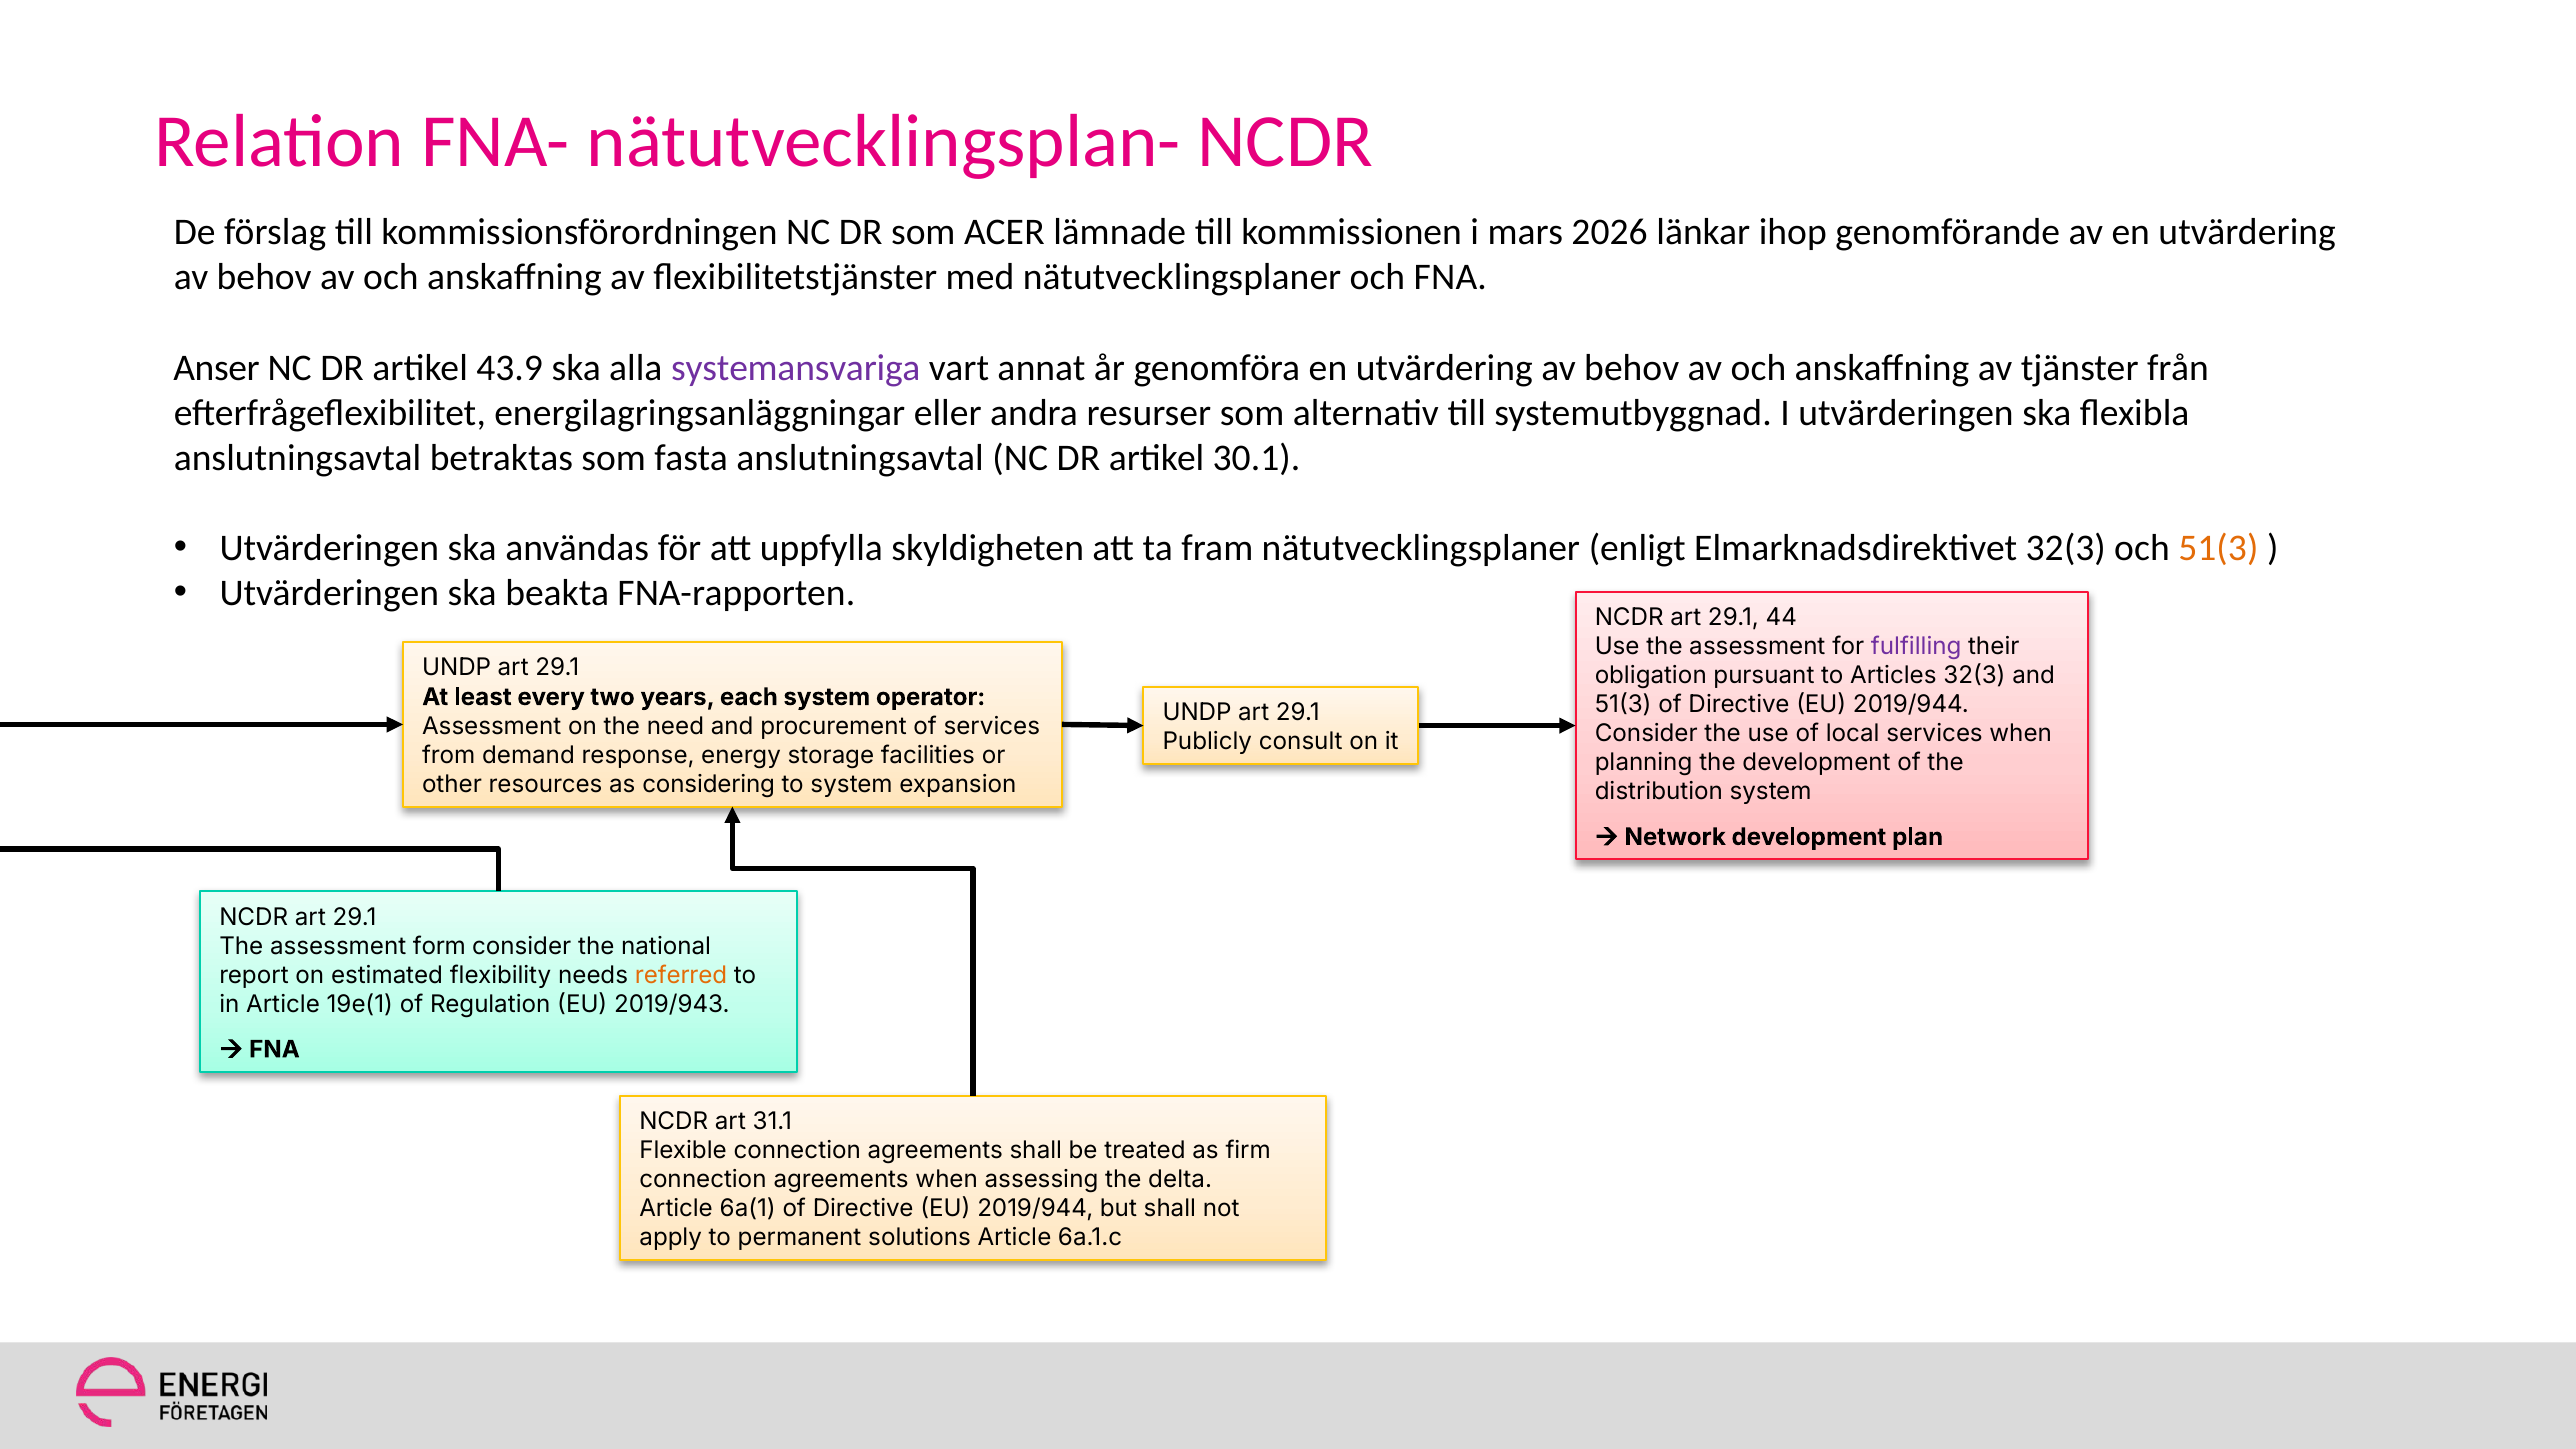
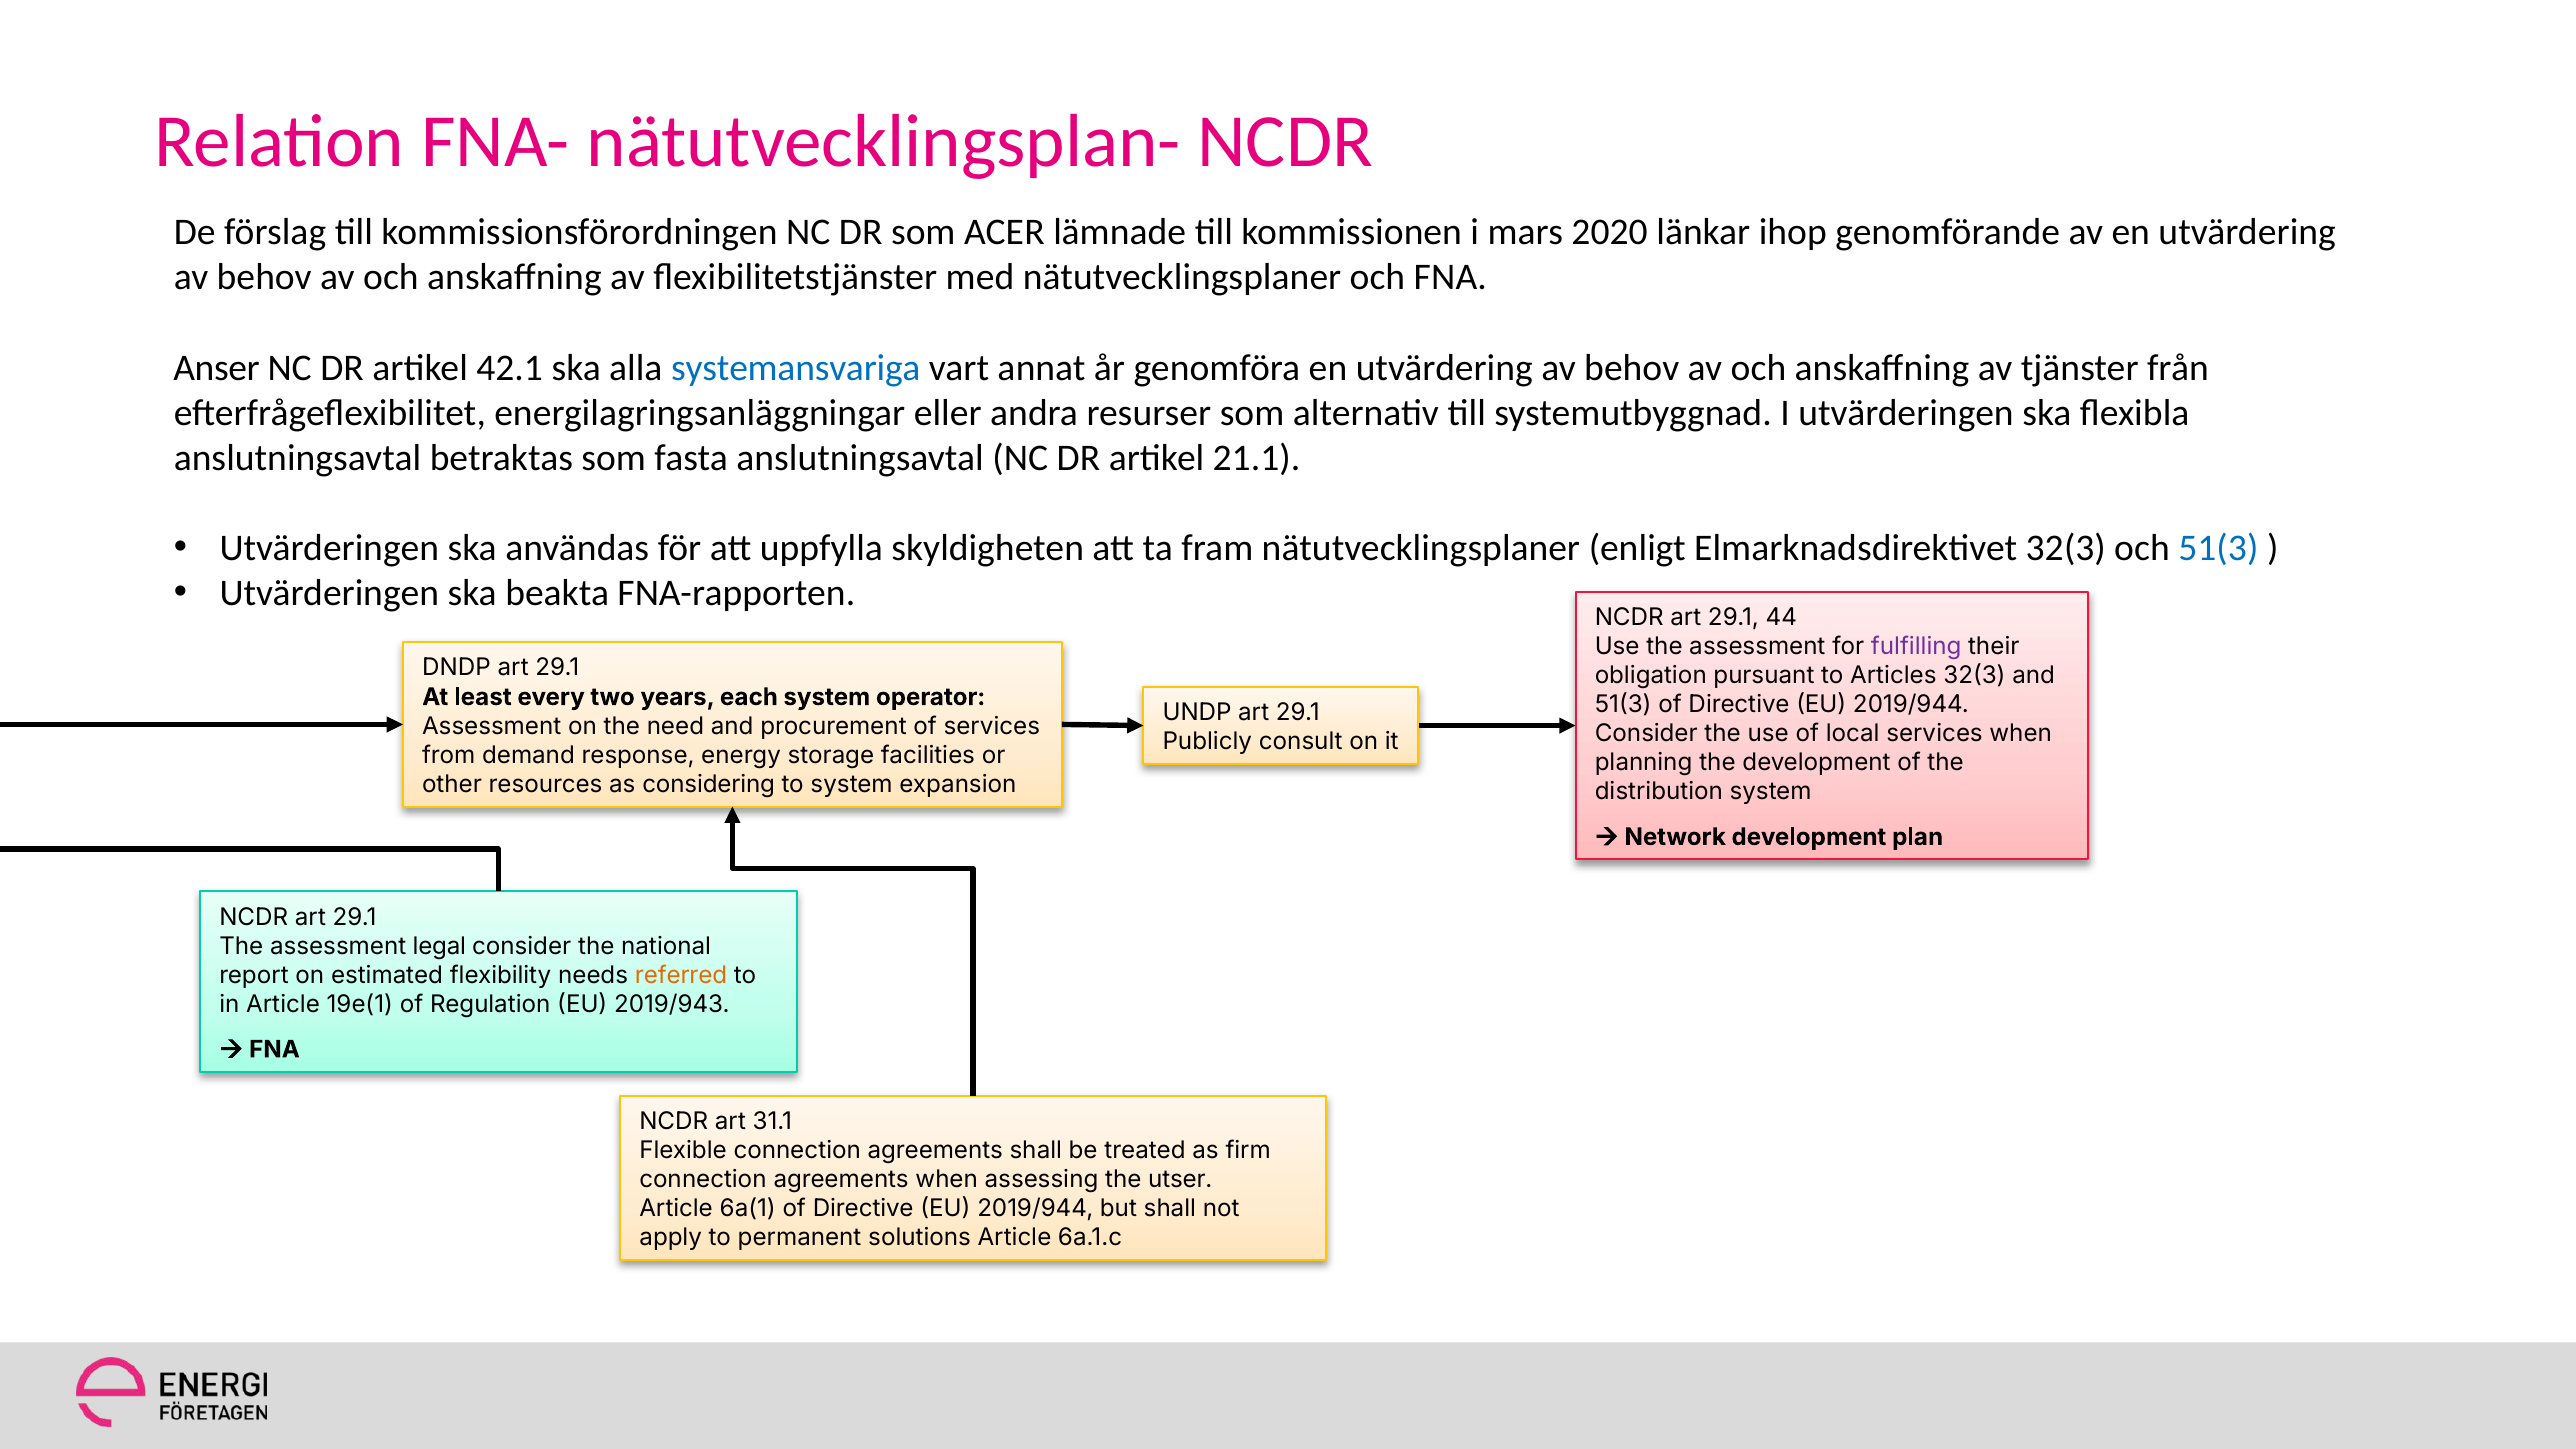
2026: 2026 -> 2020
43.9: 43.9 -> 42.1
systemansvariga colour: purple -> blue
30.1: 30.1 -> 21.1
51(3 at (2218, 548) colour: orange -> blue
UNDP at (457, 668): UNDP -> DNDP
form: form -> legal
delta: delta -> utser
